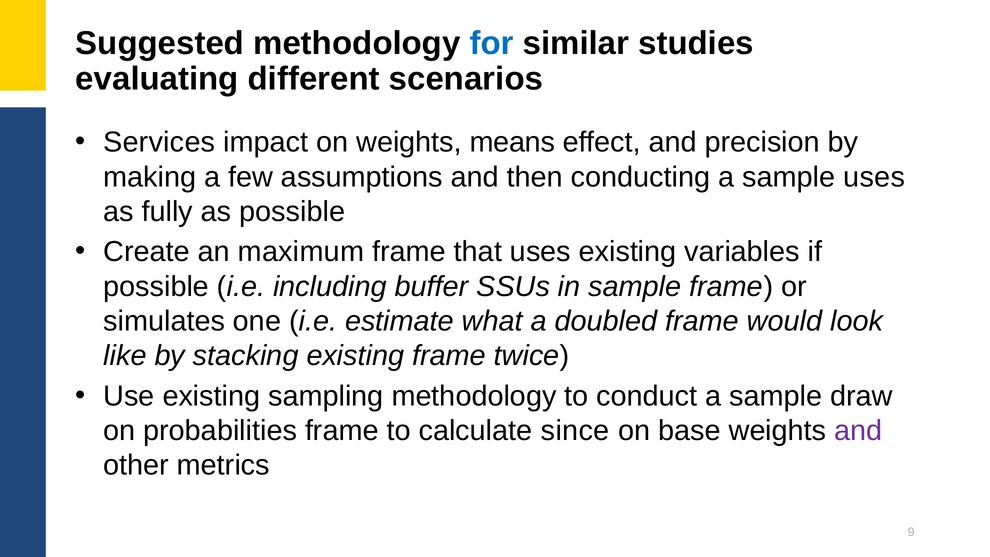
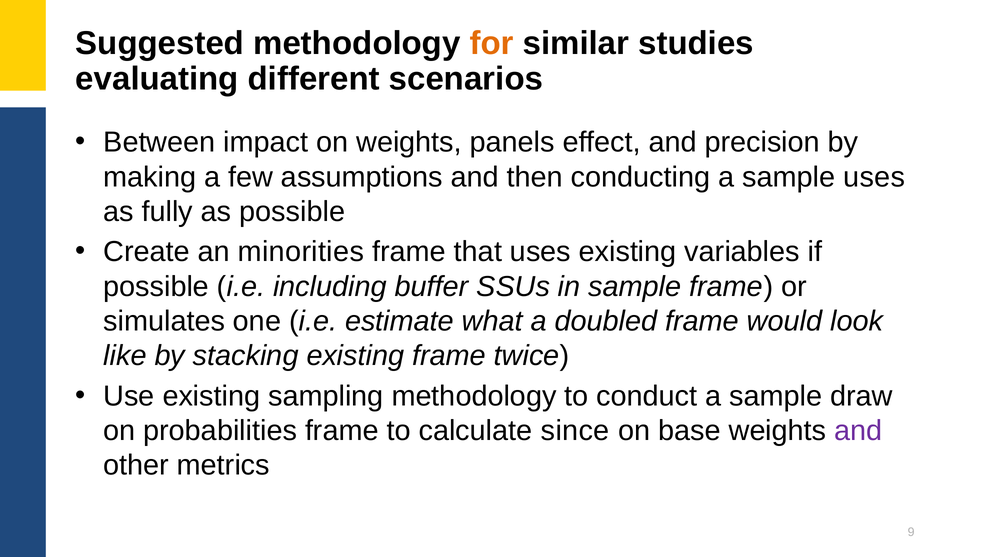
for colour: blue -> orange
Services: Services -> Between
means: means -> panels
maximum: maximum -> minorities
